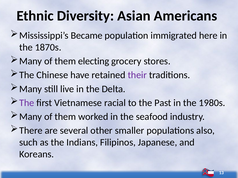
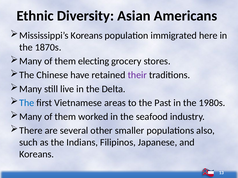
Mississippi’s Became: Became -> Koreans
The at (27, 103) colour: purple -> blue
racial: racial -> areas
